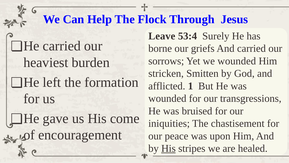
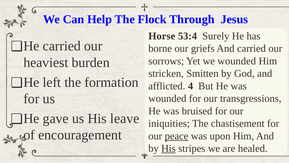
Leave: Leave -> Horse
1: 1 -> 4
come: come -> leave
peace underline: none -> present
